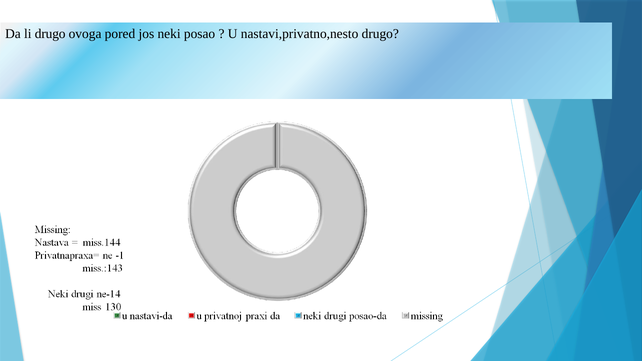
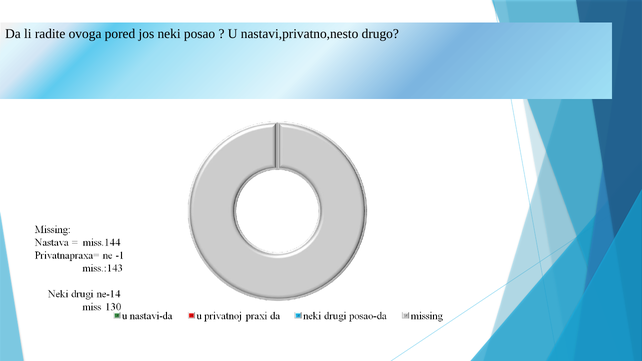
li drugo: drugo -> radite
